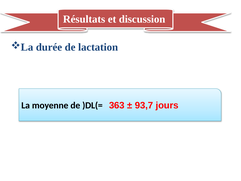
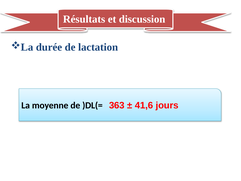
93,7: 93,7 -> 41,6
